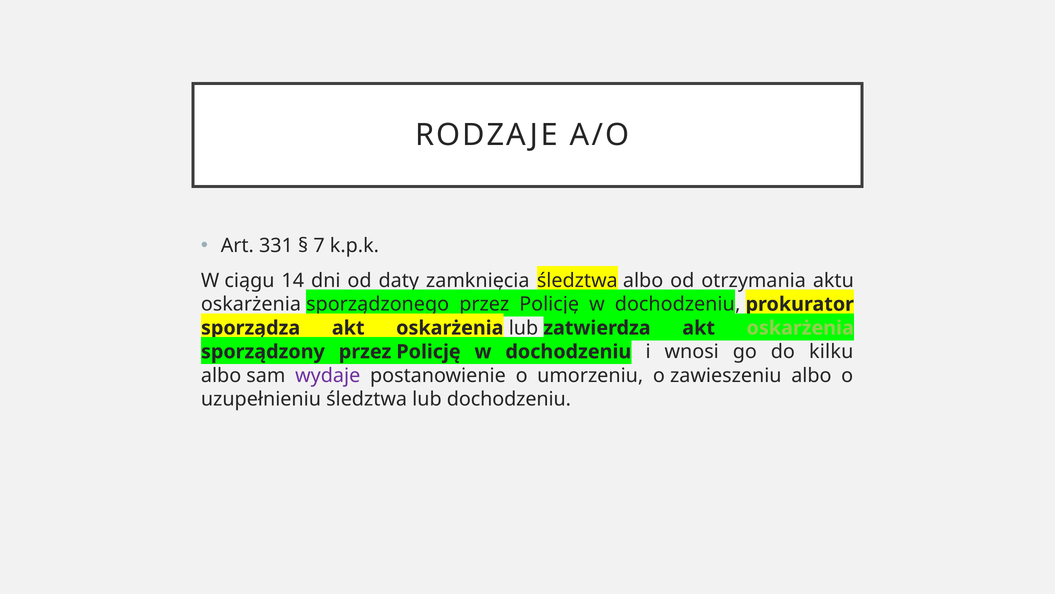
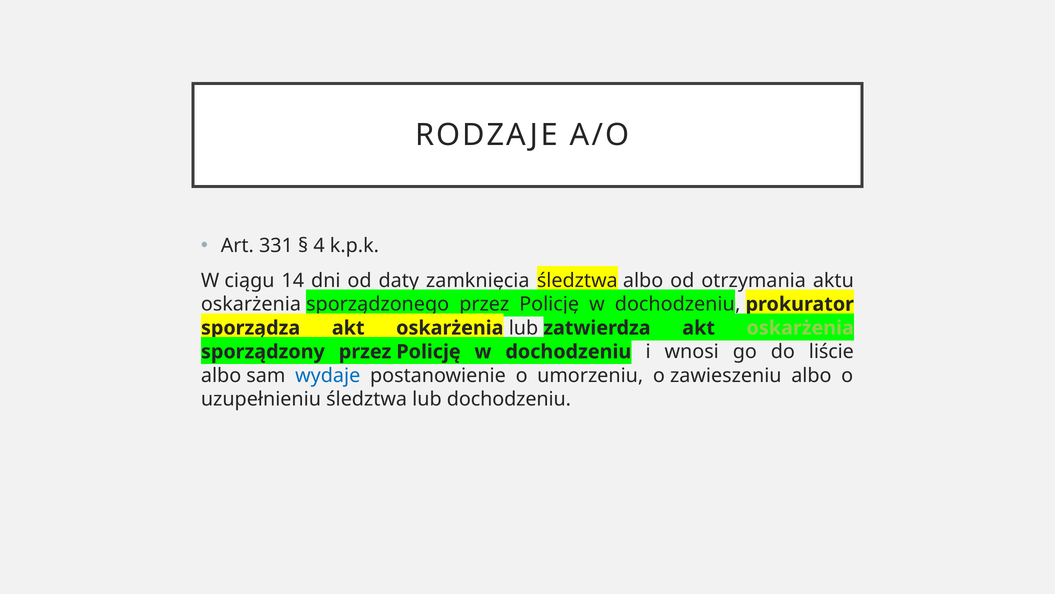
7: 7 -> 4
kilku: kilku -> liście
wydaje colour: purple -> blue
